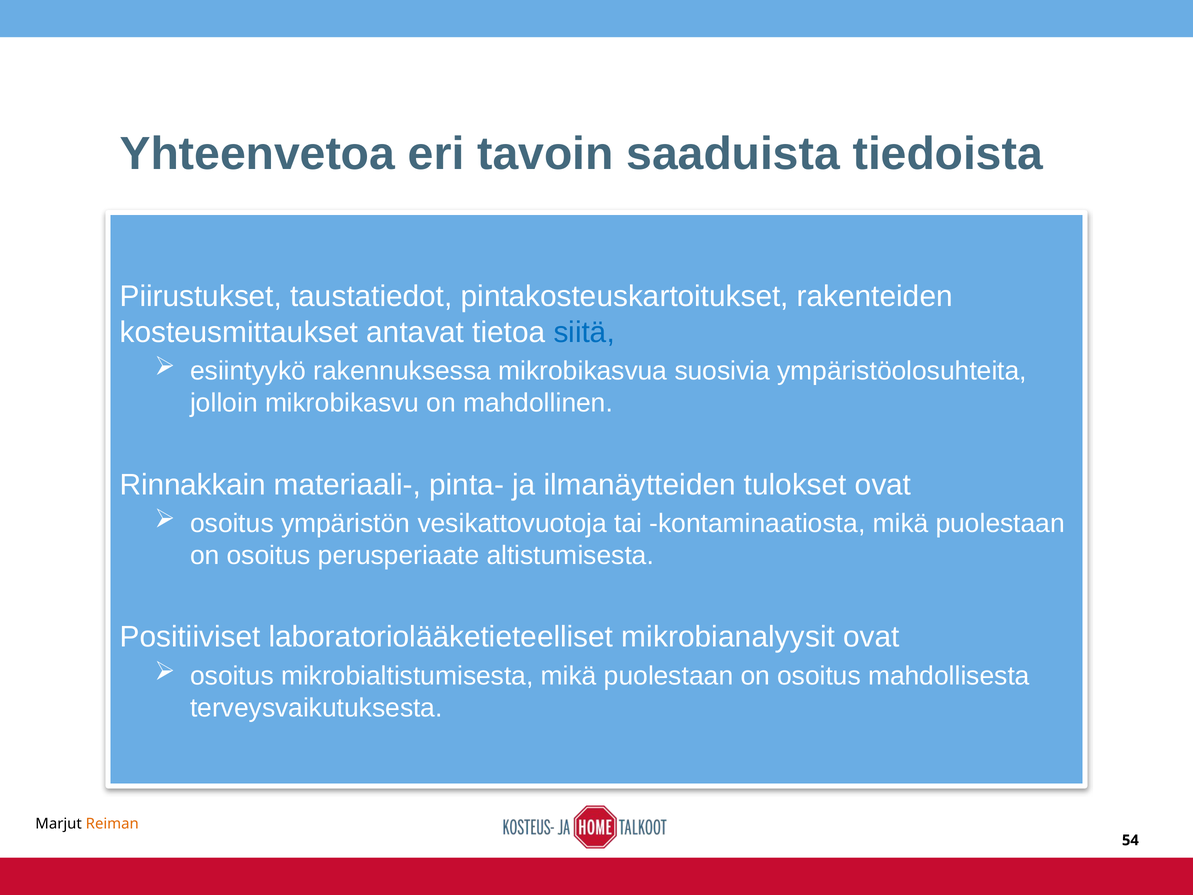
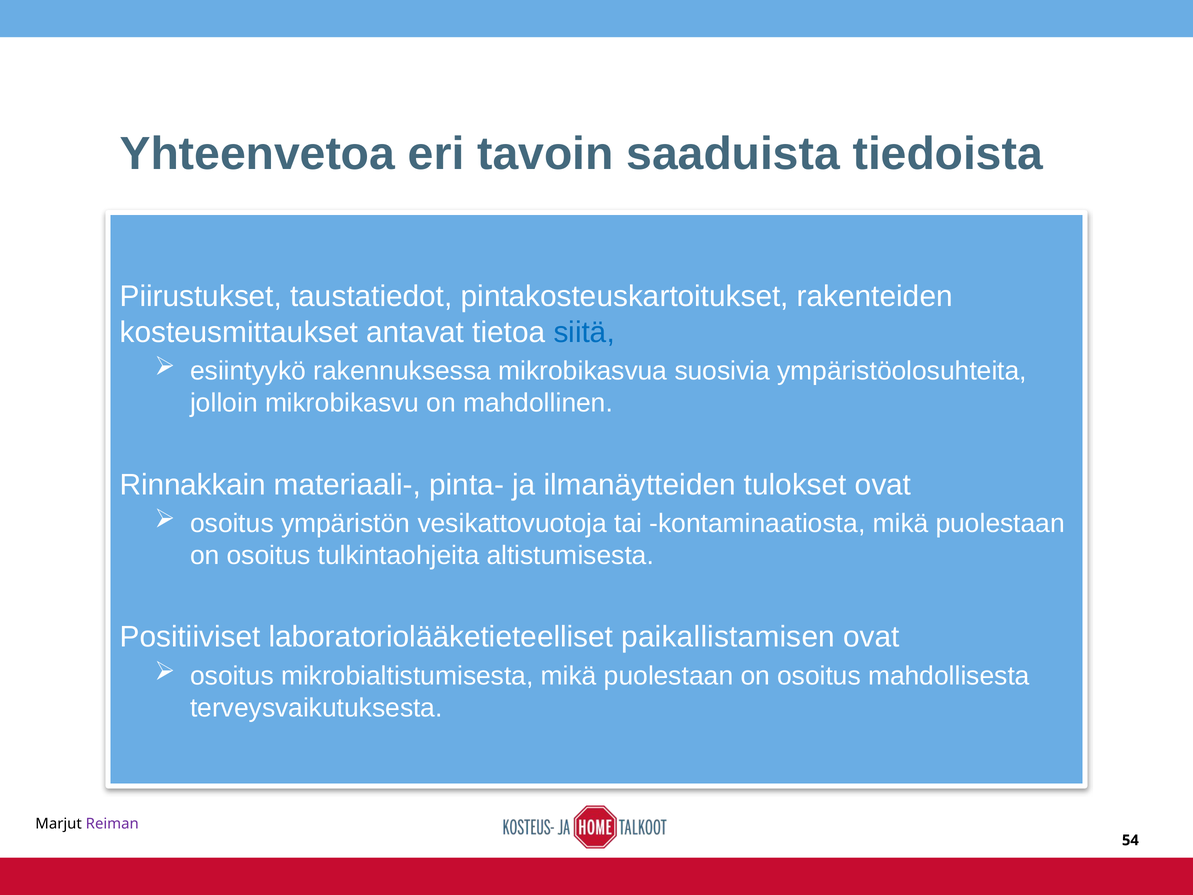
perusperiaate: perusperiaate -> tulkintaohjeita
mikrobianalyysit: mikrobianalyysit -> paikallistamisen
Reiman colour: orange -> purple
